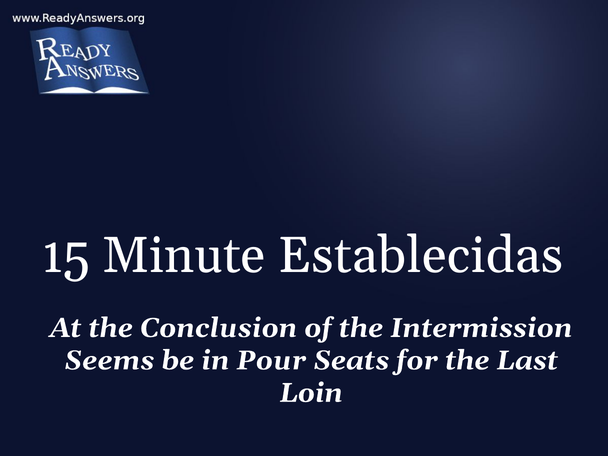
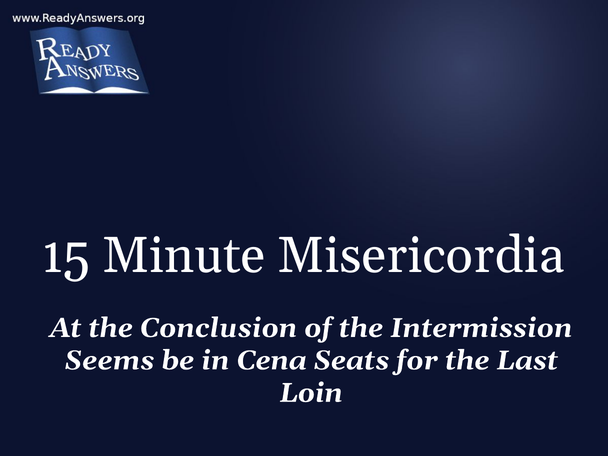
Establecidas: Establecidas -> Misericordia
Pour: Pour -> Cena
